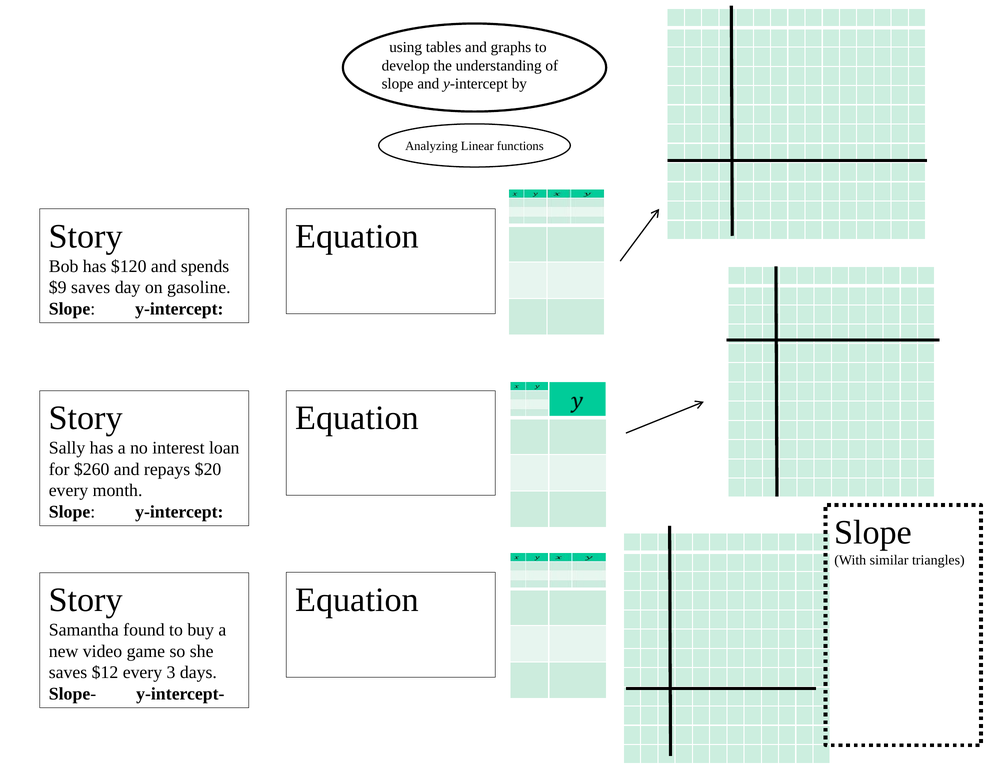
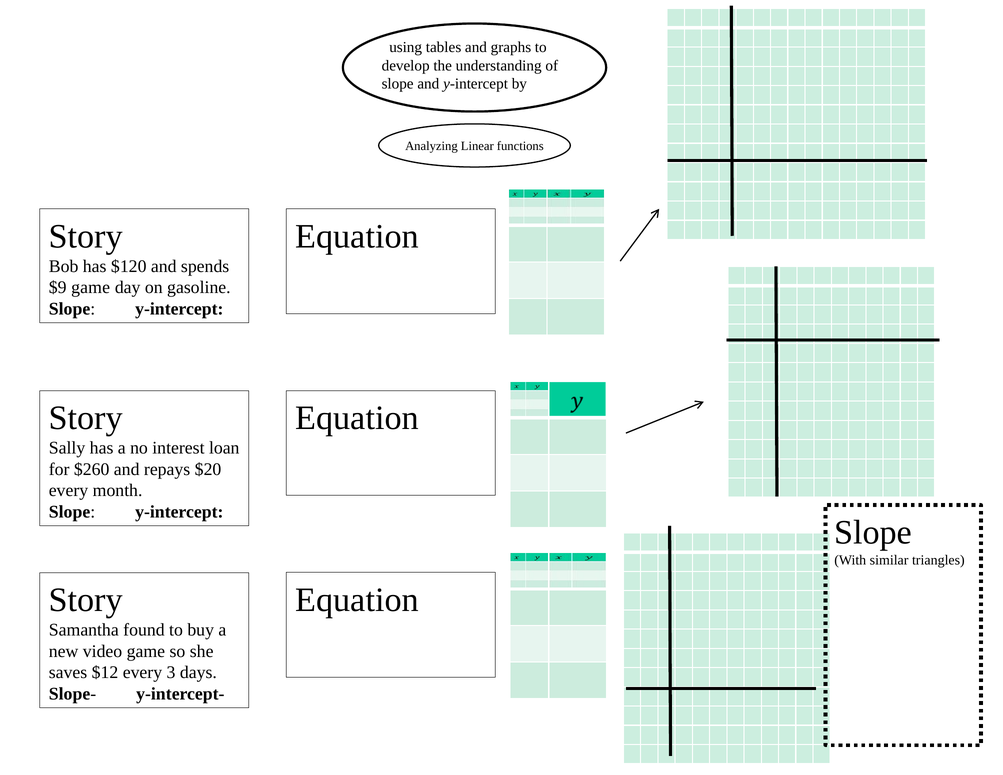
$9 saves: saves -> game
